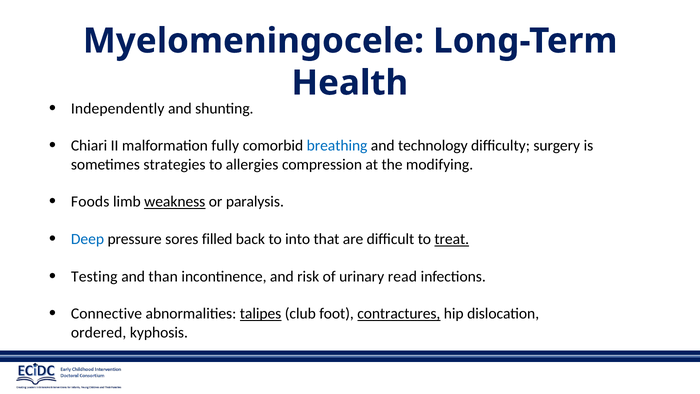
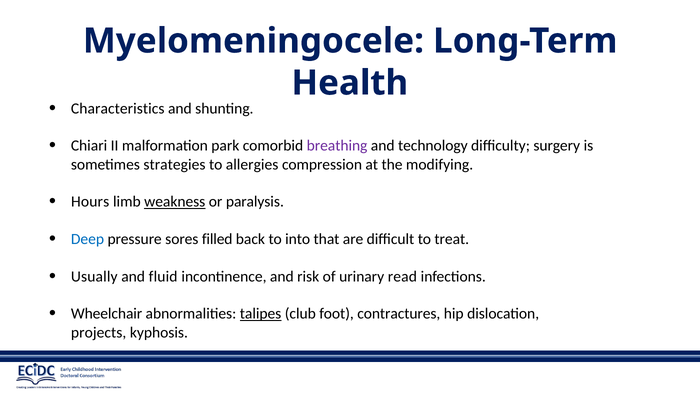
Independently: Independently -> Characteristics
fully: fully -> park
breathing colour: blue -> purple
Foods: Foods -> Hours
treat underline: present -> none
Testing: Testing -> Usually
than: than -> fluid
Connective: Connective -> Wheelchair
contractures underline: present -> none
ordered: ordered -> projects
